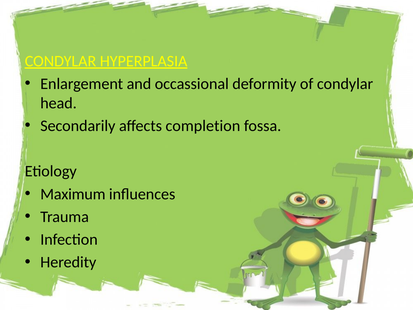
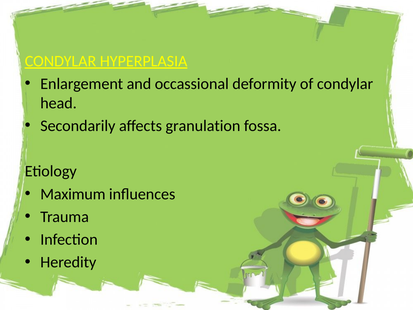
completion: completion -> granulation
